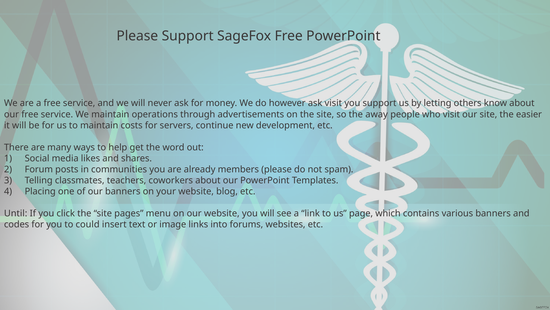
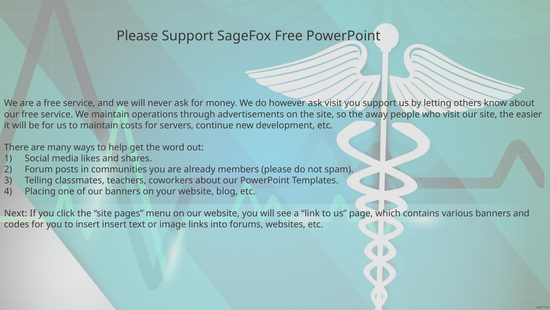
Until: Until -> Next
to could: could -> insert
